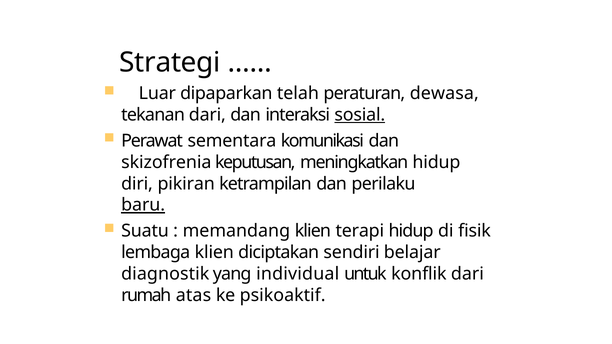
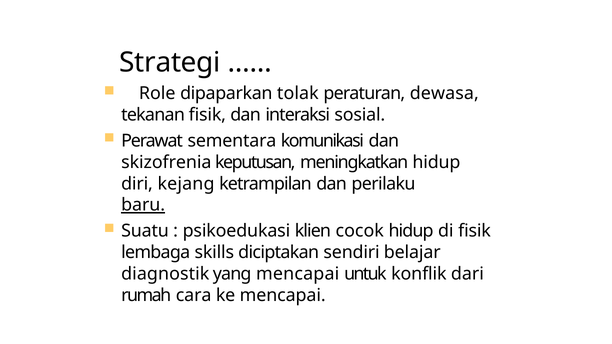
Luar: Luar -> Role
telah: telah -> tolak
tekanan dari: dari -> fisik
sosial underline: present -> none
pikiran: pikiran -> kejang
memandang: memandang -> psikoedukasi
terapi: terapi -> cocok
lembaga klien: klien -> skills
yang individual: individual -> mencapai
atas: atas -> cara
ke psikoaktif: psikoaktif -> mencapai
